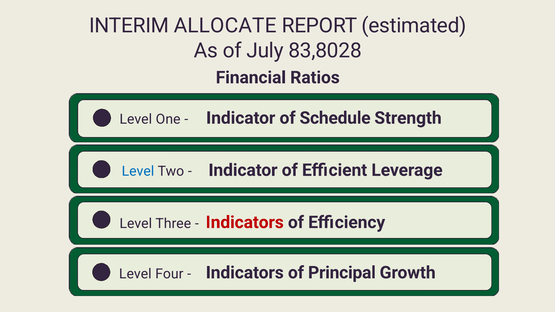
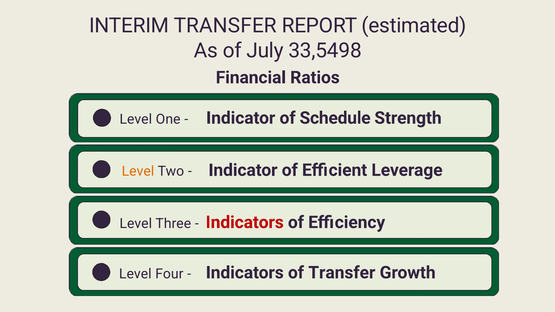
INTERIM ALLOCATE: ALLOCATE -> TRANSFER
83,8028: 83,8028 -> 33,5498
Level at (138, 171) colour: blue -> orange
of Principal: Principal -> Transfer
